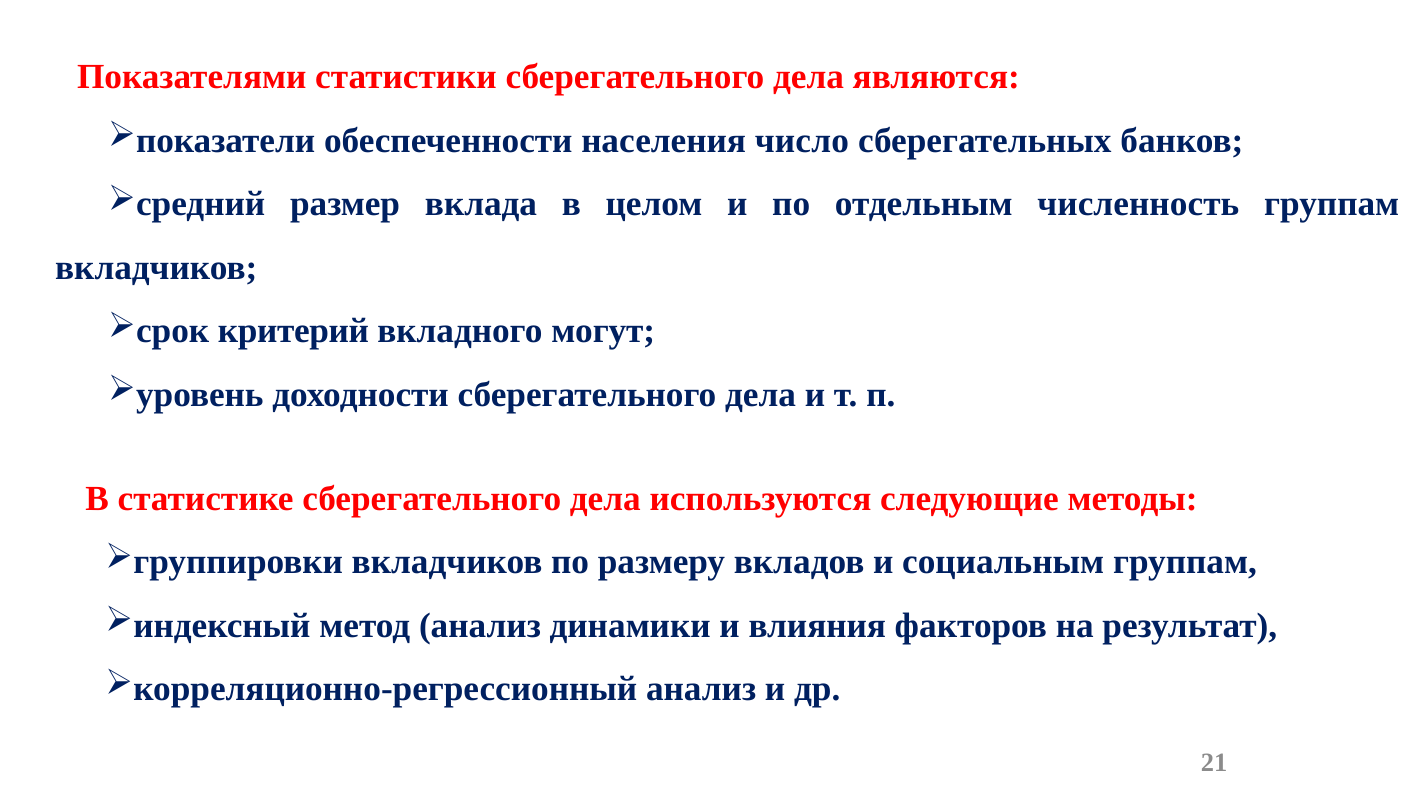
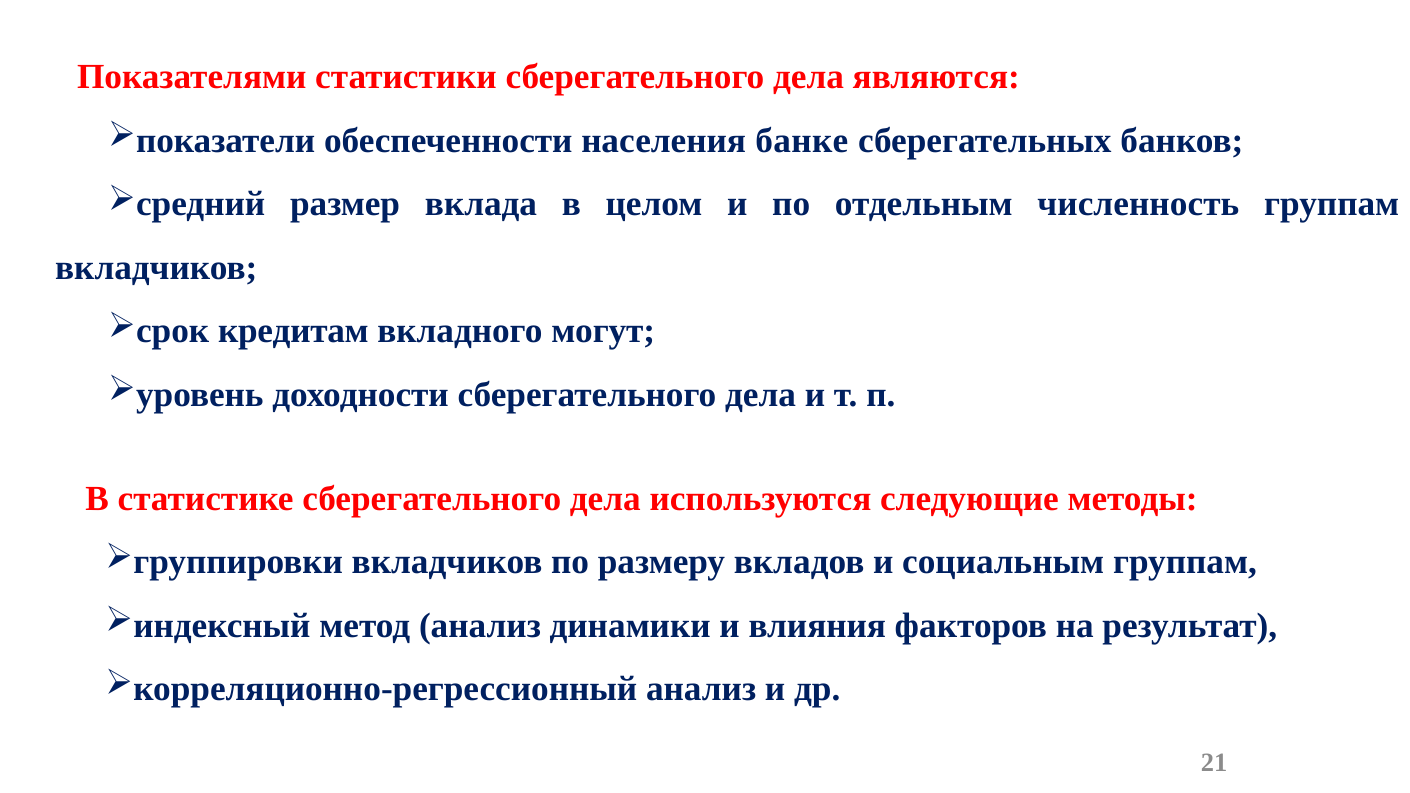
число: число -> банке
критерий: критерий -> кредитам
